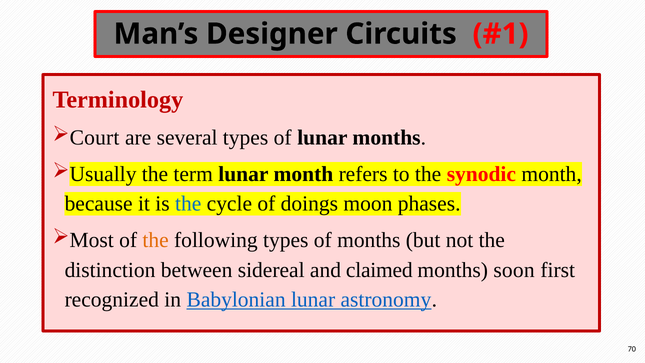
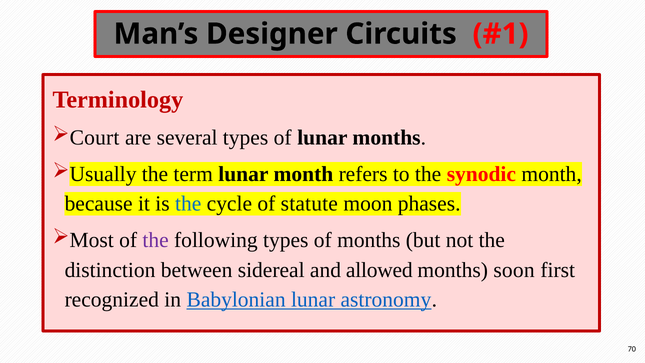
doings: doings -> statute
the at (156, 240) colour: orange -> purple
claimed: claimed -> allowed
